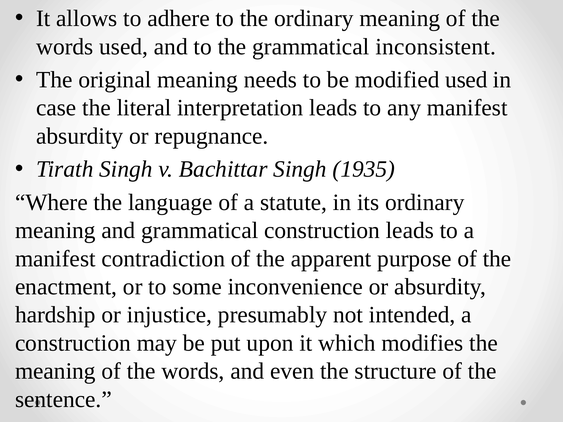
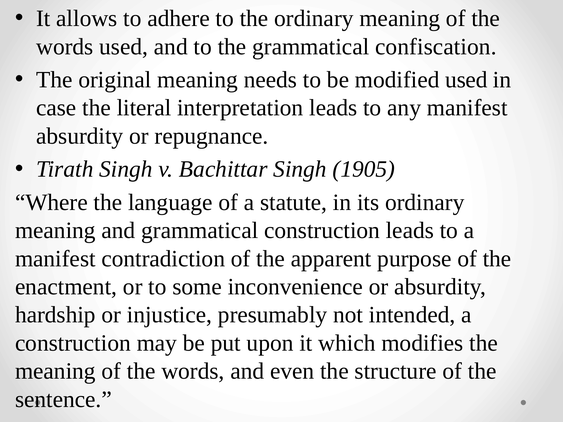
inconsistent: inconsistent -> confiscation
1935: 1935 -> 1905
